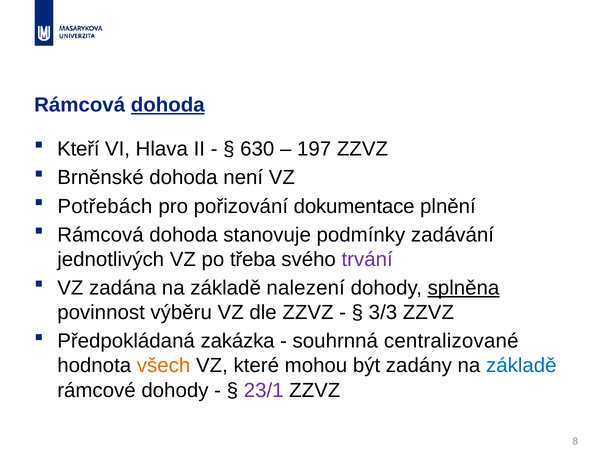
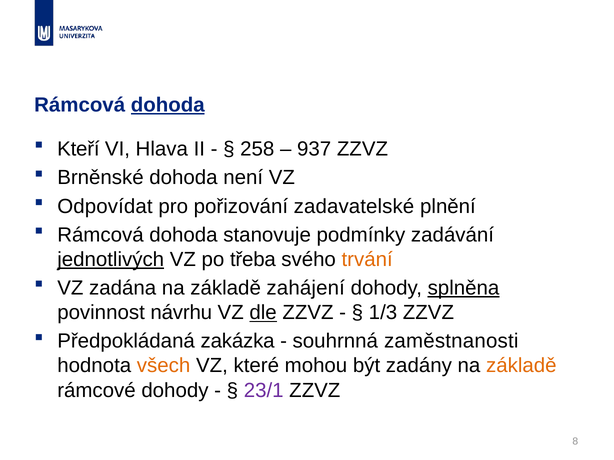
630: 630 -> 258
197: 197 -> 937
Potřebách: Potřebách -> Odpovídat
dokumentace: dokumentace -> zadavatelské
jednotlivých underline: none -> present
trvání colour: purple -> orange
nalezení: nalezení -> zahájení
výběru: výběru -> návrhu
dle underline: none -> present
3/3: 3/3 -> 1/3
centralizované: centralizované -> zaměstnanosti
základě at (521, 366) colour: blue -> orange
